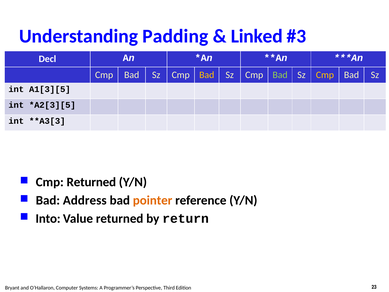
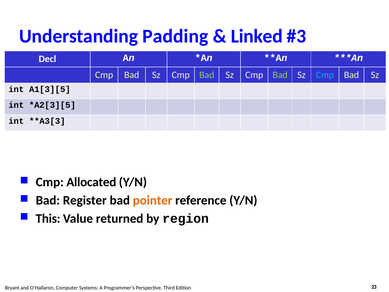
Bad at (207, 75) colour: yellow -> light green
Cmp at (325, 75) colour: yellow -> light blue
Cmp Returned: Returned -> Allocated
Address: Address -> Register
Into: Into -> This
return: return -> region
